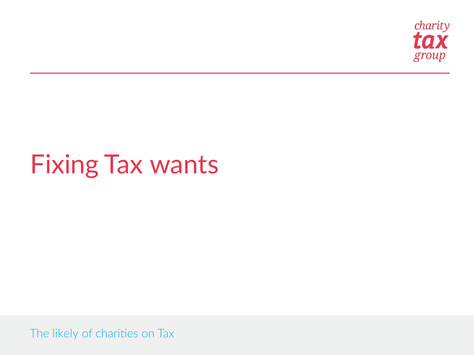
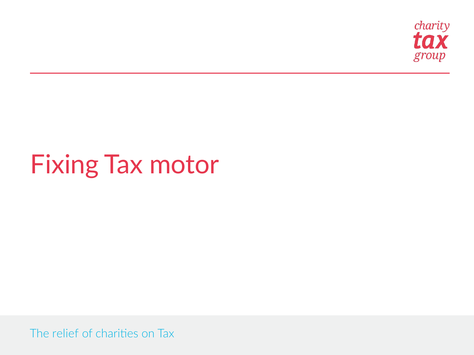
wants: wants -> motor
likely: likely -> relief
